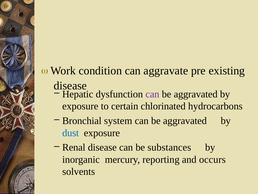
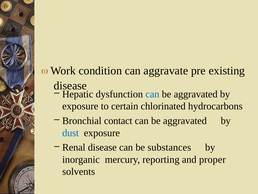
can at (152, 94) colour: purple -> blue
system: system -> contact
occurs: occurs -> proper
